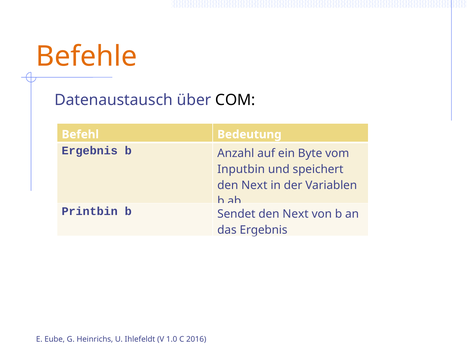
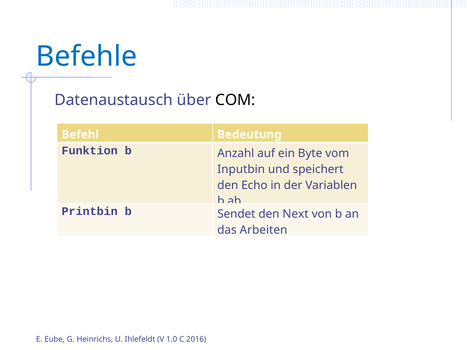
Befehle colour: orange -> blue
Ergebnis at (90, 151): Ergebnis -> Funktion
Next at (254, 185): Next -> Echo
das Ergebnis: Ergebnis -> Arbeiten
